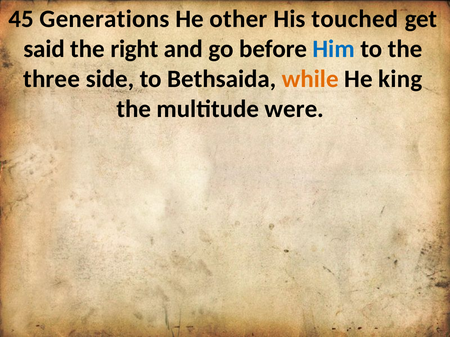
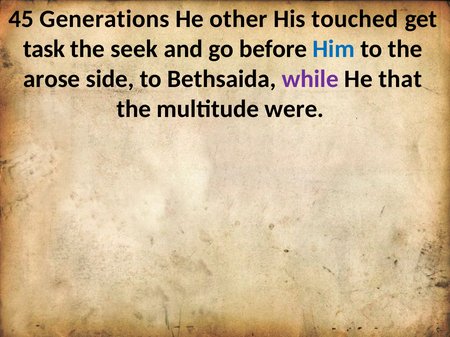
said: said -> task
right: right -> seek
three: three -> arose
while colour: orange -> purple
king: king -> that
